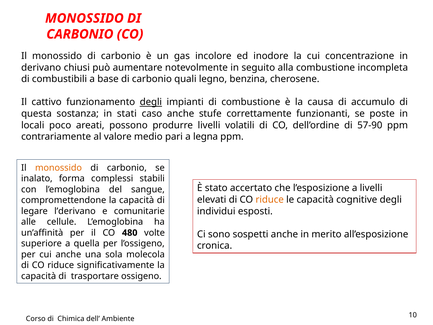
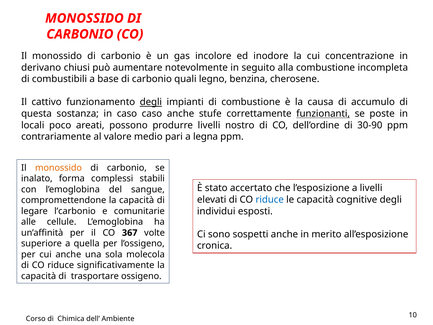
in stati: stati -> caso
funzionanti underline: none -> present
volatili: volatili -> nostro
57-90: 57-90 -> 30-90
riduce at (270, 199) colour: orange -> blue
l’derivano: l’derivano -> l’carbonio
480: 480 -> 367
